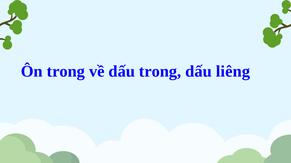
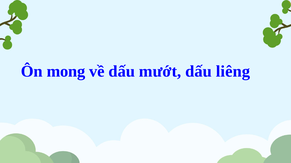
Ôn trong: trong -> mong
dấu trong: trong -> mướt
